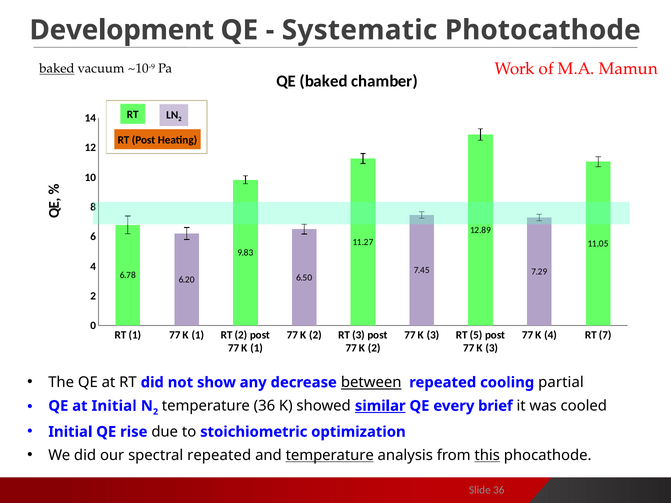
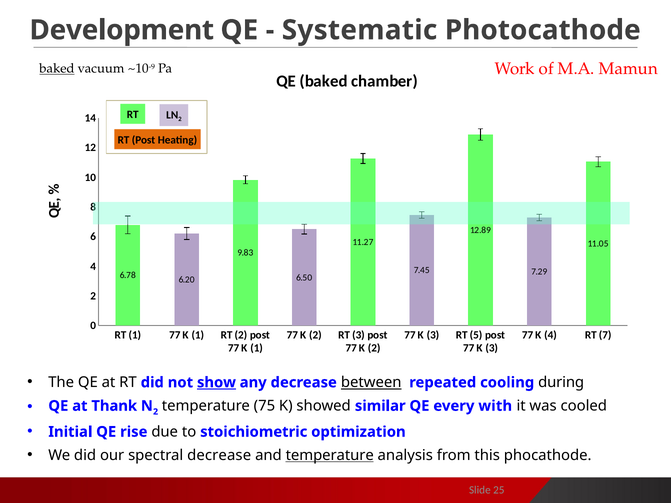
show underline: none -> present
partial: partial -> during
at Initial: Initial -> Thank
temperature 36: 36 -> 75
similar underline: present -> none
brief: brief -> with
spectral repeated: repeated -> decrease
this underline: present -> none
Slide 36: 36 -> 25
